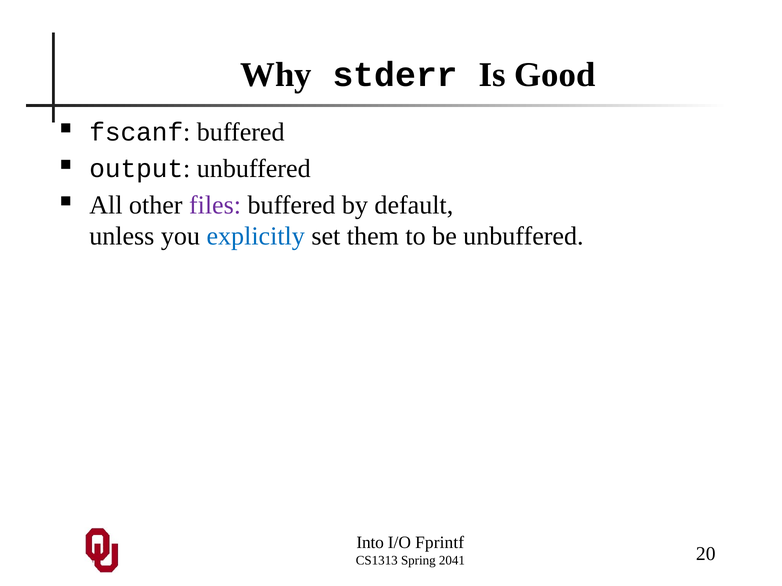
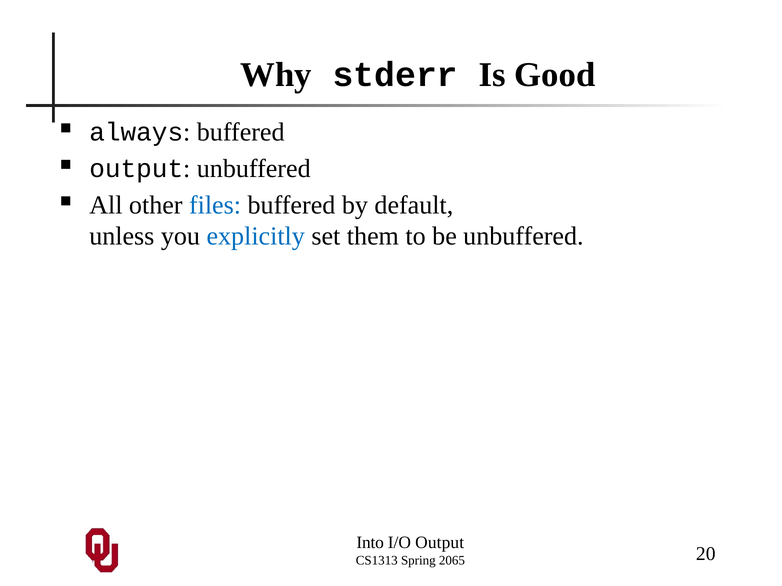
fscanf: fscanf -> always
files colour: purple -> blue
I/O Fprintf: Fprintf -> Output
2041: 2041 -> 2065
